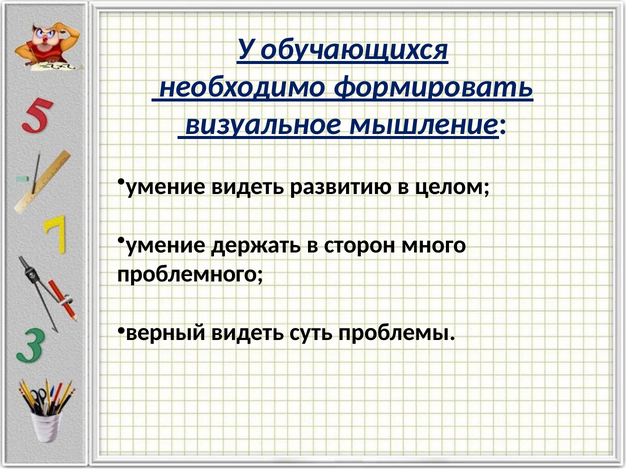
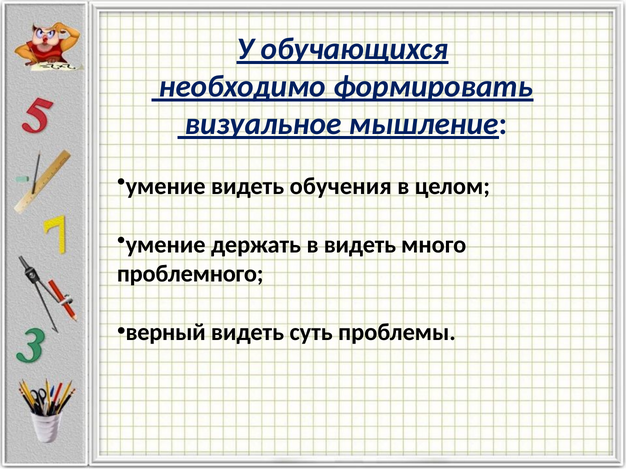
развитию: развитию -> обучения
в сторон: сторон -> видеть
